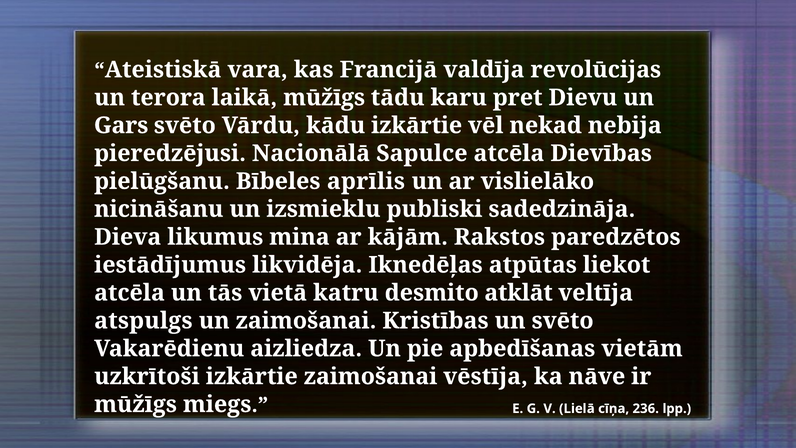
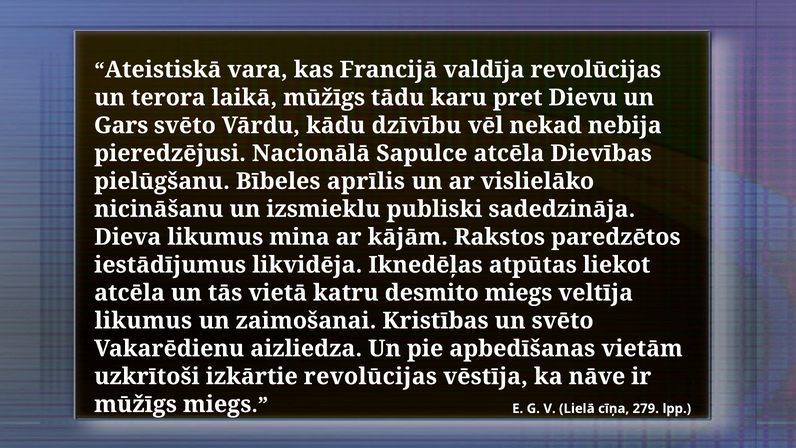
kādu izkārtie: izkārtie -> dzīvību
desmito atklāt: atklāt -> miegs
atspulgs at (143, 321): atspulgs -> likumus
izkārtie zaimošanai: zaimošanai -> revolūcijas
236: 236 -> 279
